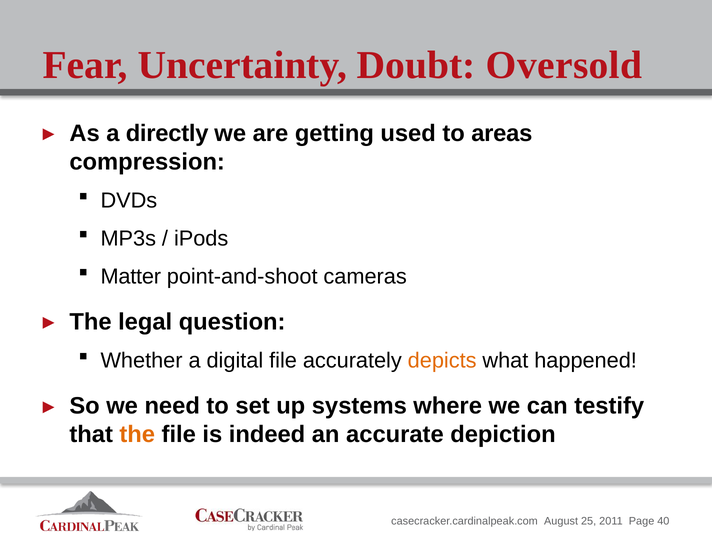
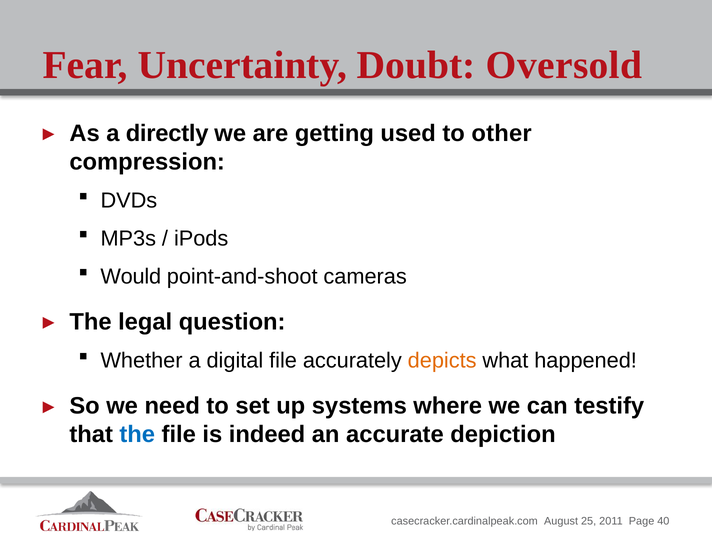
areas: areas -> other
Matter: Matter -> Would
the at (137, 435) colour: orange -> blue
